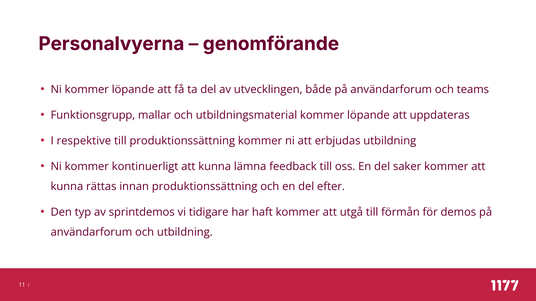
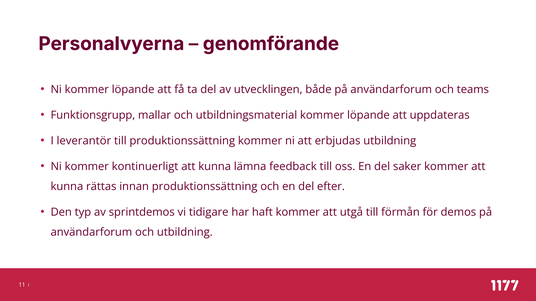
respektive: respektive -> leverantör
